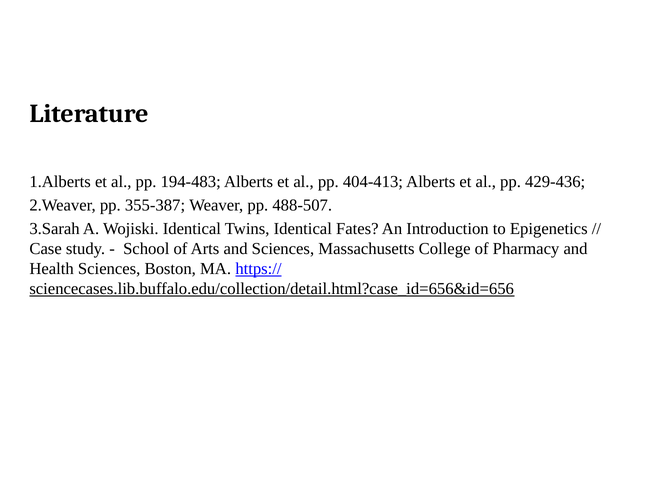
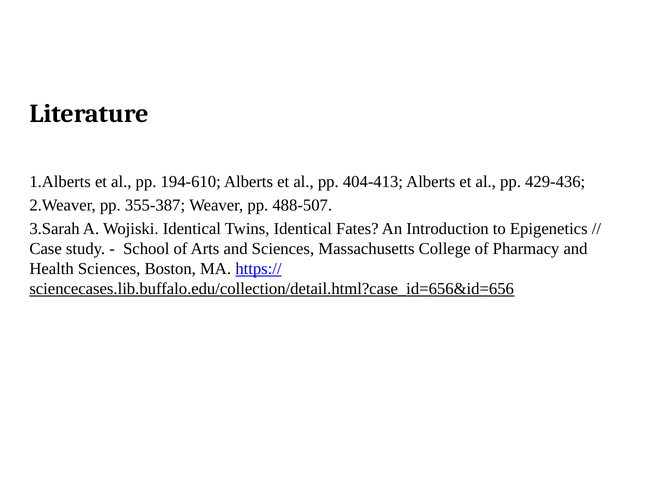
194-483: 194-483 -> 194-610
